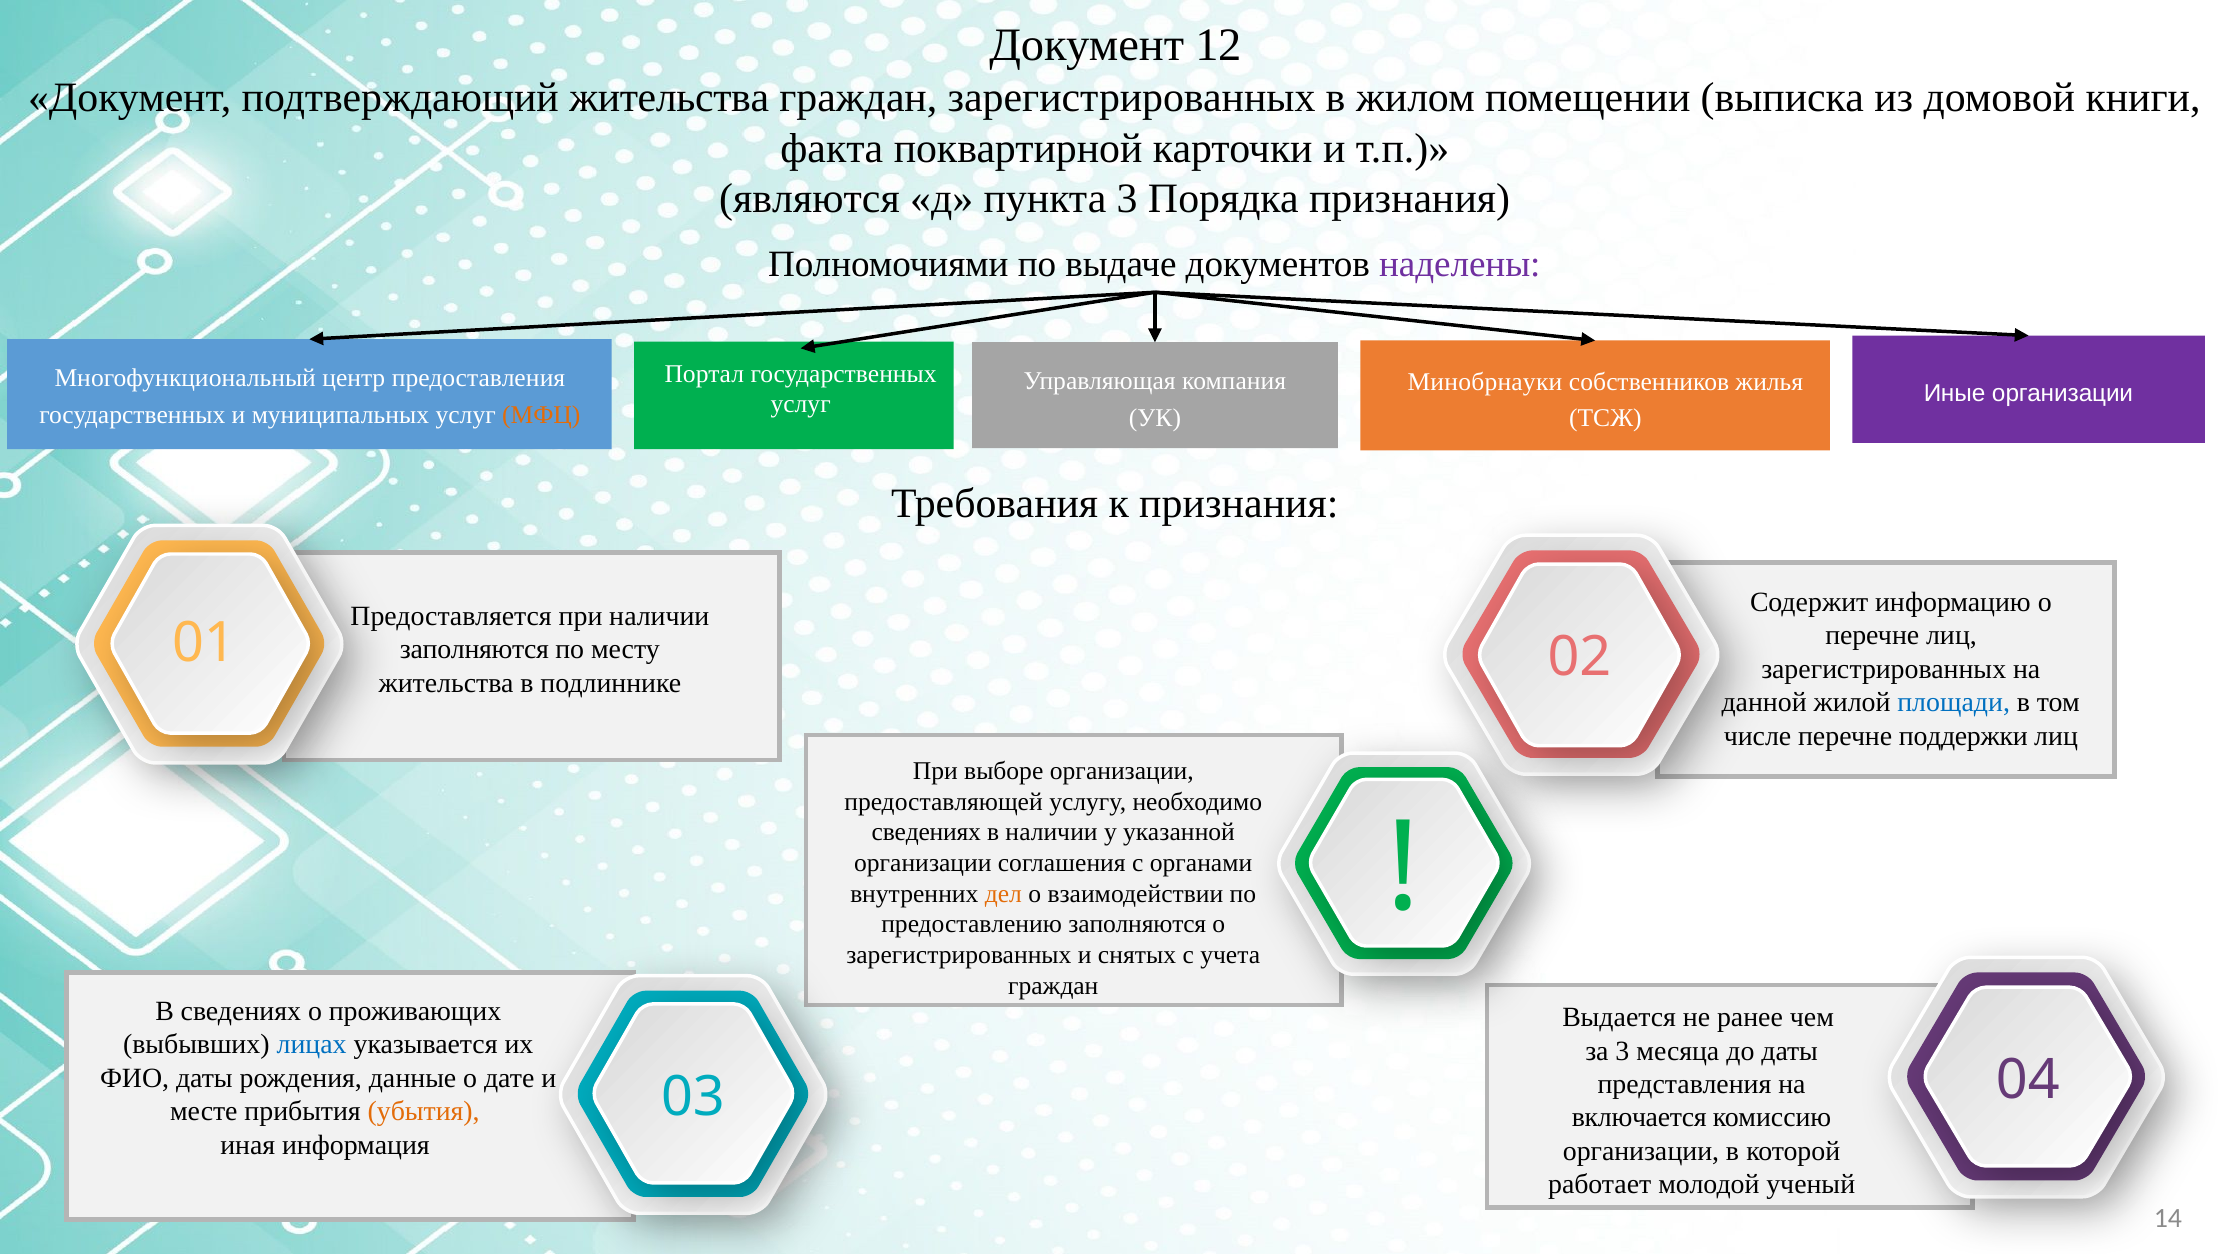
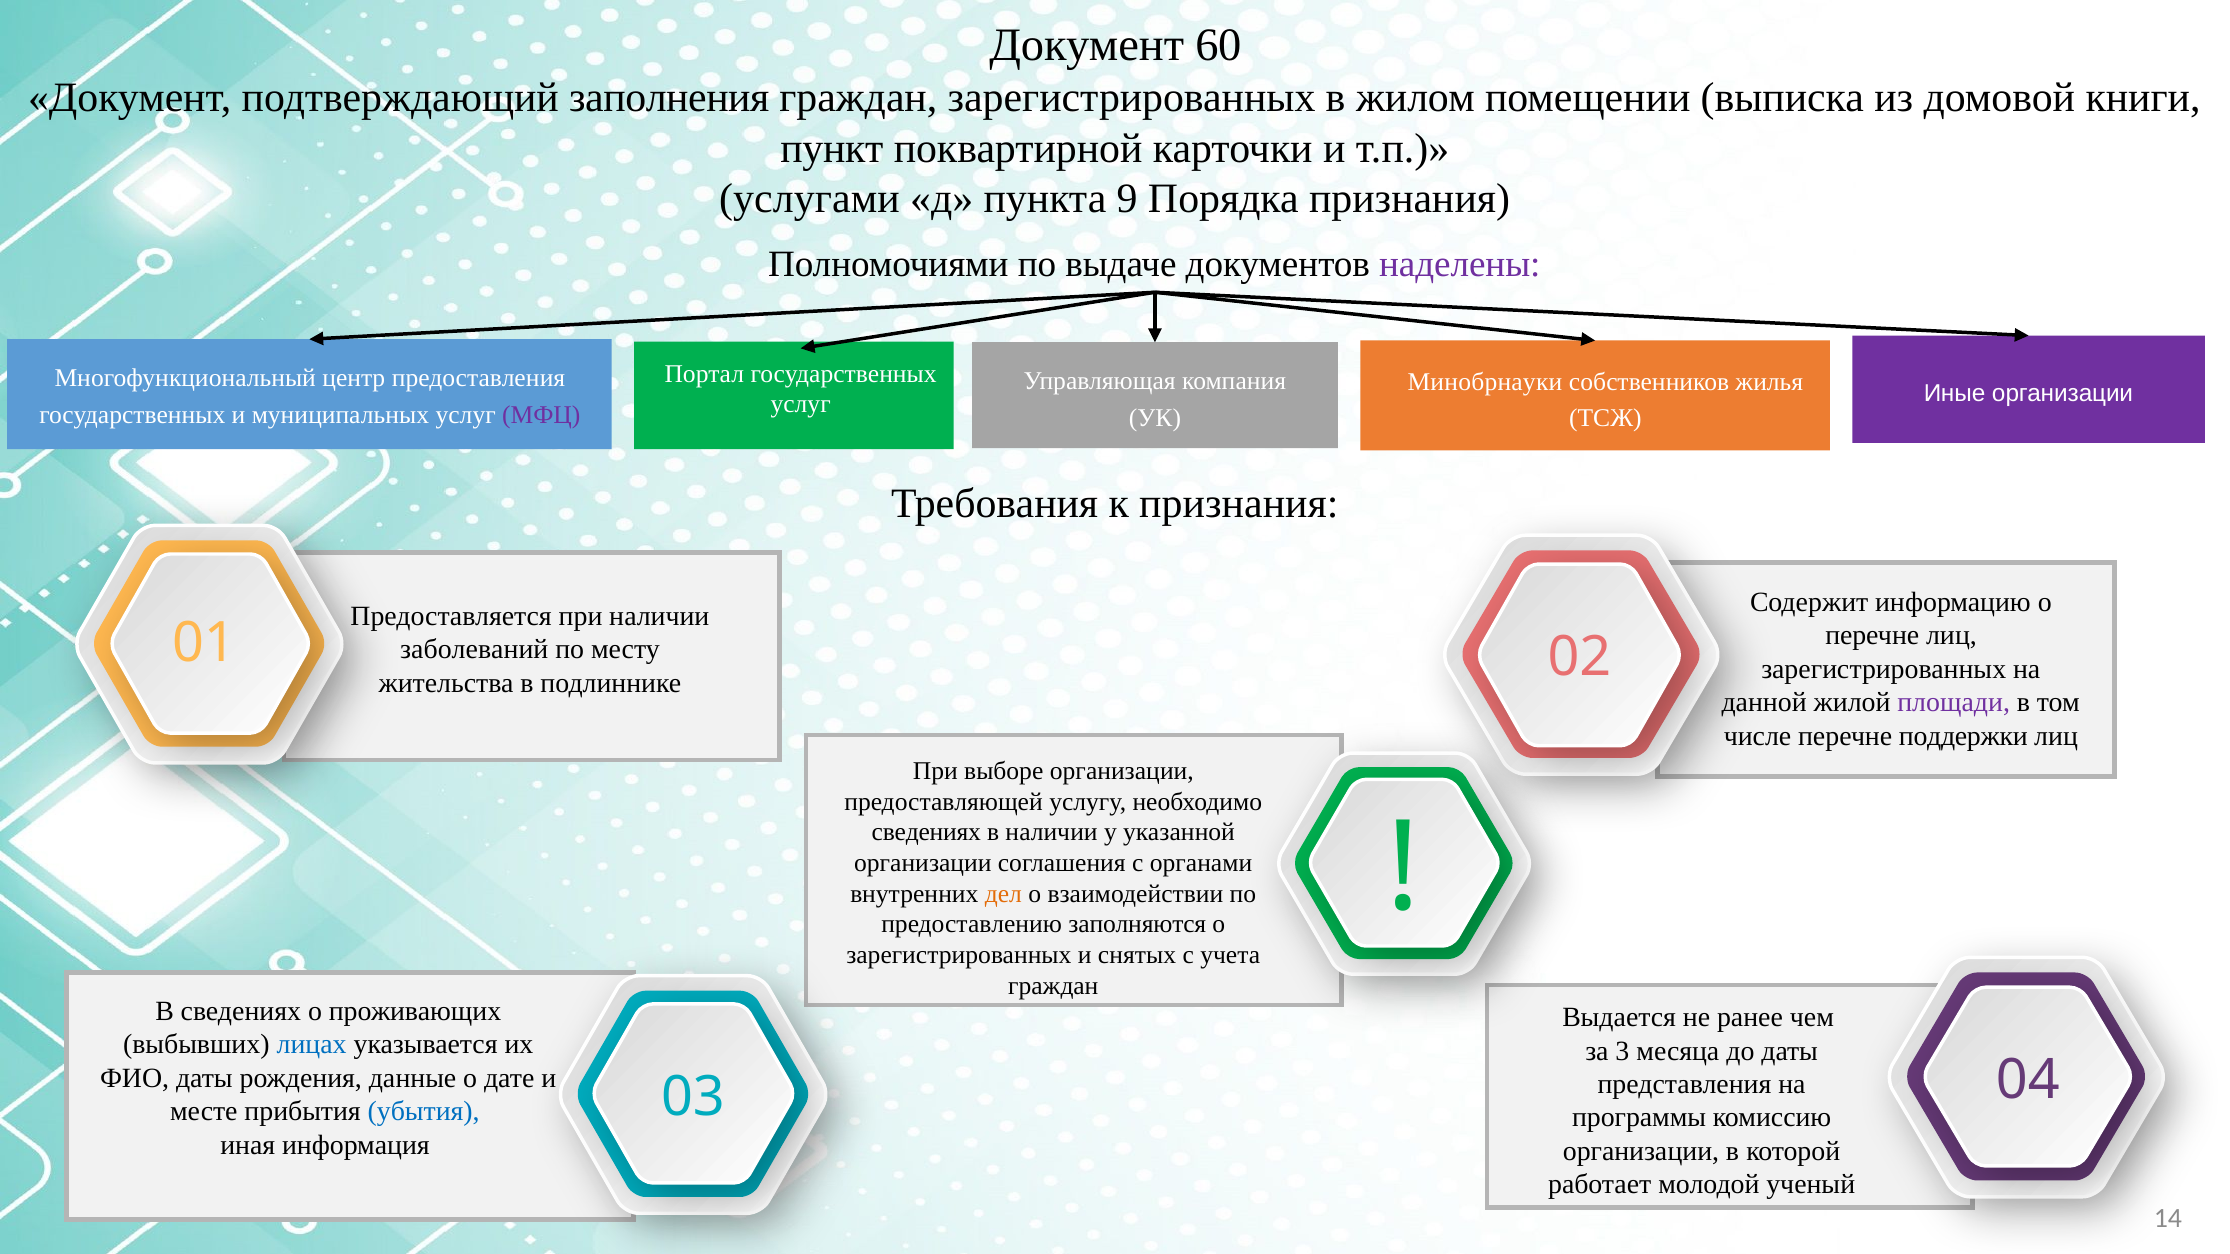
12: 12 -> 60
подтверждающий жительства: жительства -> заполнения
факта: факта -> пункт
являются: являются -> услугами
пункта 3: 3 -> 9
МФЦ colour: orange -> purple
заполняются at (474, 650): заполняются -> заболеваний
площади colour: blue -> purple
убытия colour: orange -> blue
включается: включается -> программы
